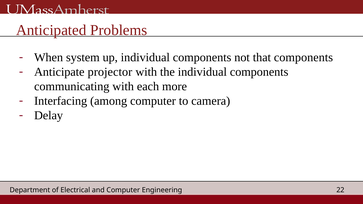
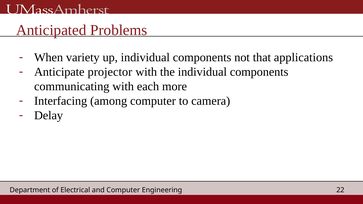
system: system -> variety
that components: components -> applications
